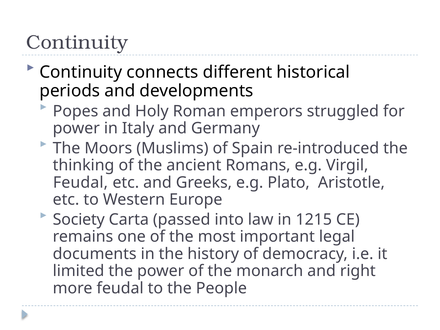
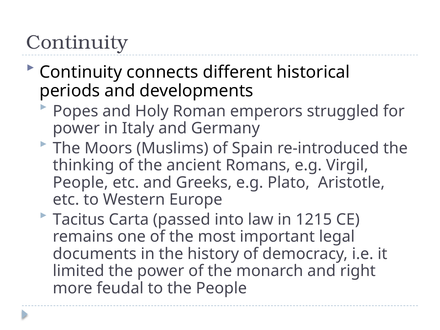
Feudal at (80, 183): Feudal -> People
Society: Society -> Tacitus
